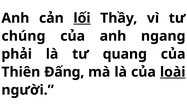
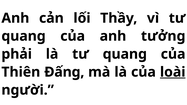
lối underline: present -> none
chúng at (23, 36): chúng -> quang
ngang: ngang -> tưởng
